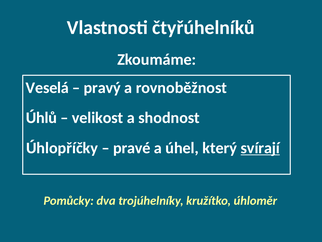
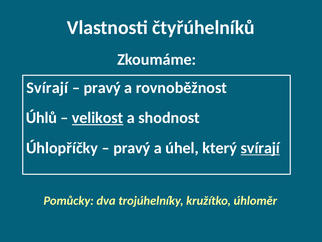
Veselá at (47, 88): Veselá -> Svírají
velikost underline: none -> present
pravé at (132, 148): pravé -> pravý
